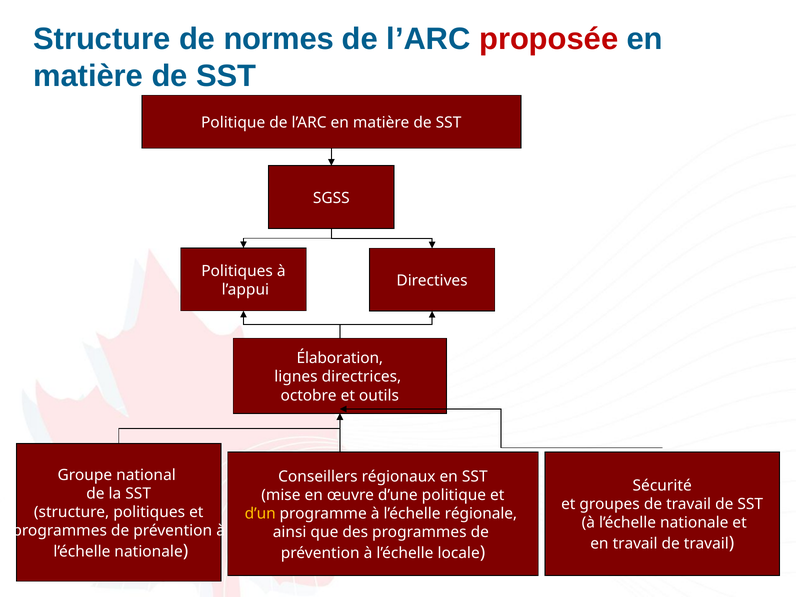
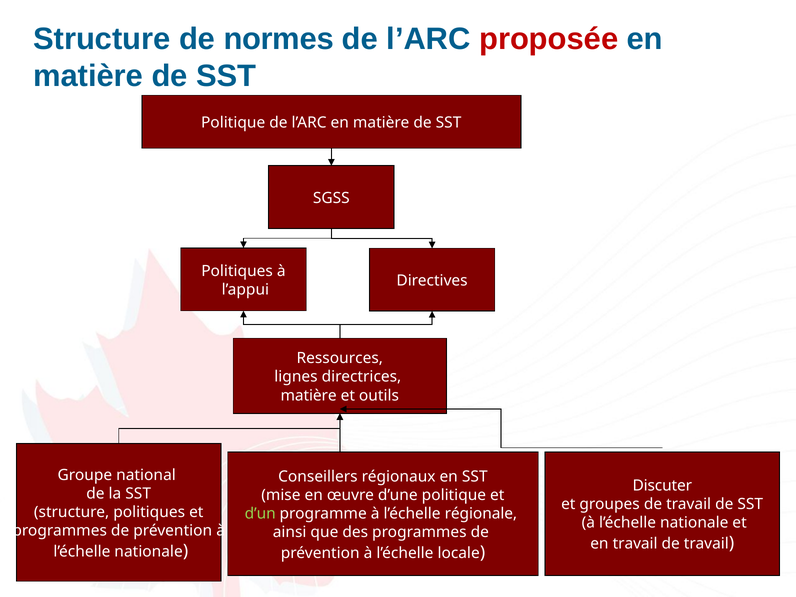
Élaboration: Élaboration -> Ressources
octobre at (309, 395): octobre -> matière
Sécurité: Sécurité -> Discuter
d’un colour: yellow -> light green
